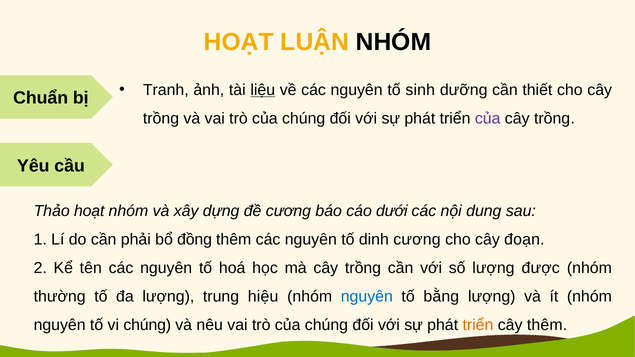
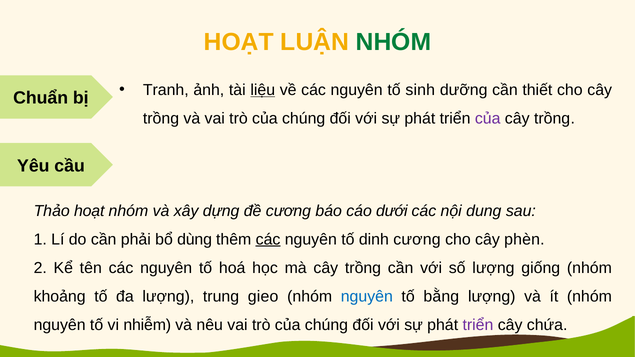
NHÓM at (393, 42) colour: black -> green
đồng: đồng -> dùng
các at (268, 240) underline: none -> present
đoạn: đoạn -> phèn
được: được -> giống
thường: thường -> khoảng
hiệu: hiệu -> gieo
vi chúng: chúng -> nhiễm
triển at (478, 325) colour: orange -> purple
cây thêm: thêm -> chứa
